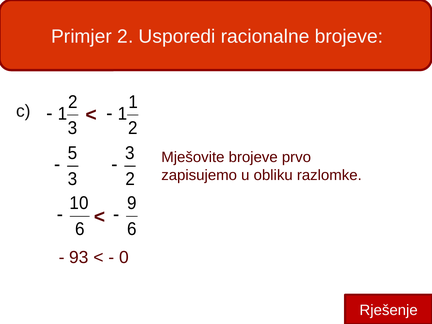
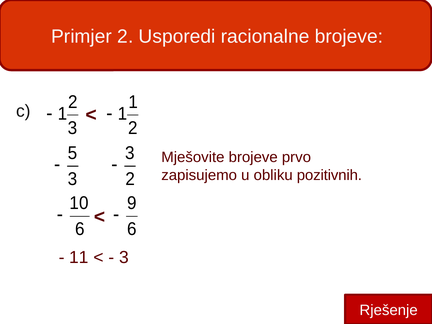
razlomke: razlomke -> pozitivnih
93: 93 -> 11
0 at (124, 257): 0 -> 3
